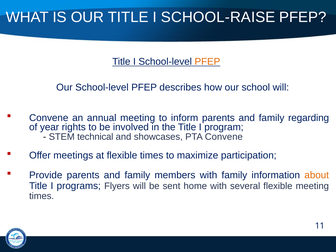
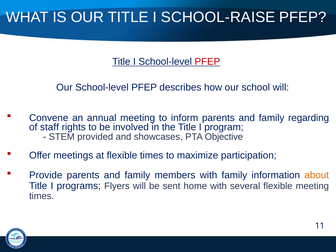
PFEP at (207, 62) colour: orange -> red
year: year -> staff
technical: technical -> provided
PTA Convene: Convene -> Objective
